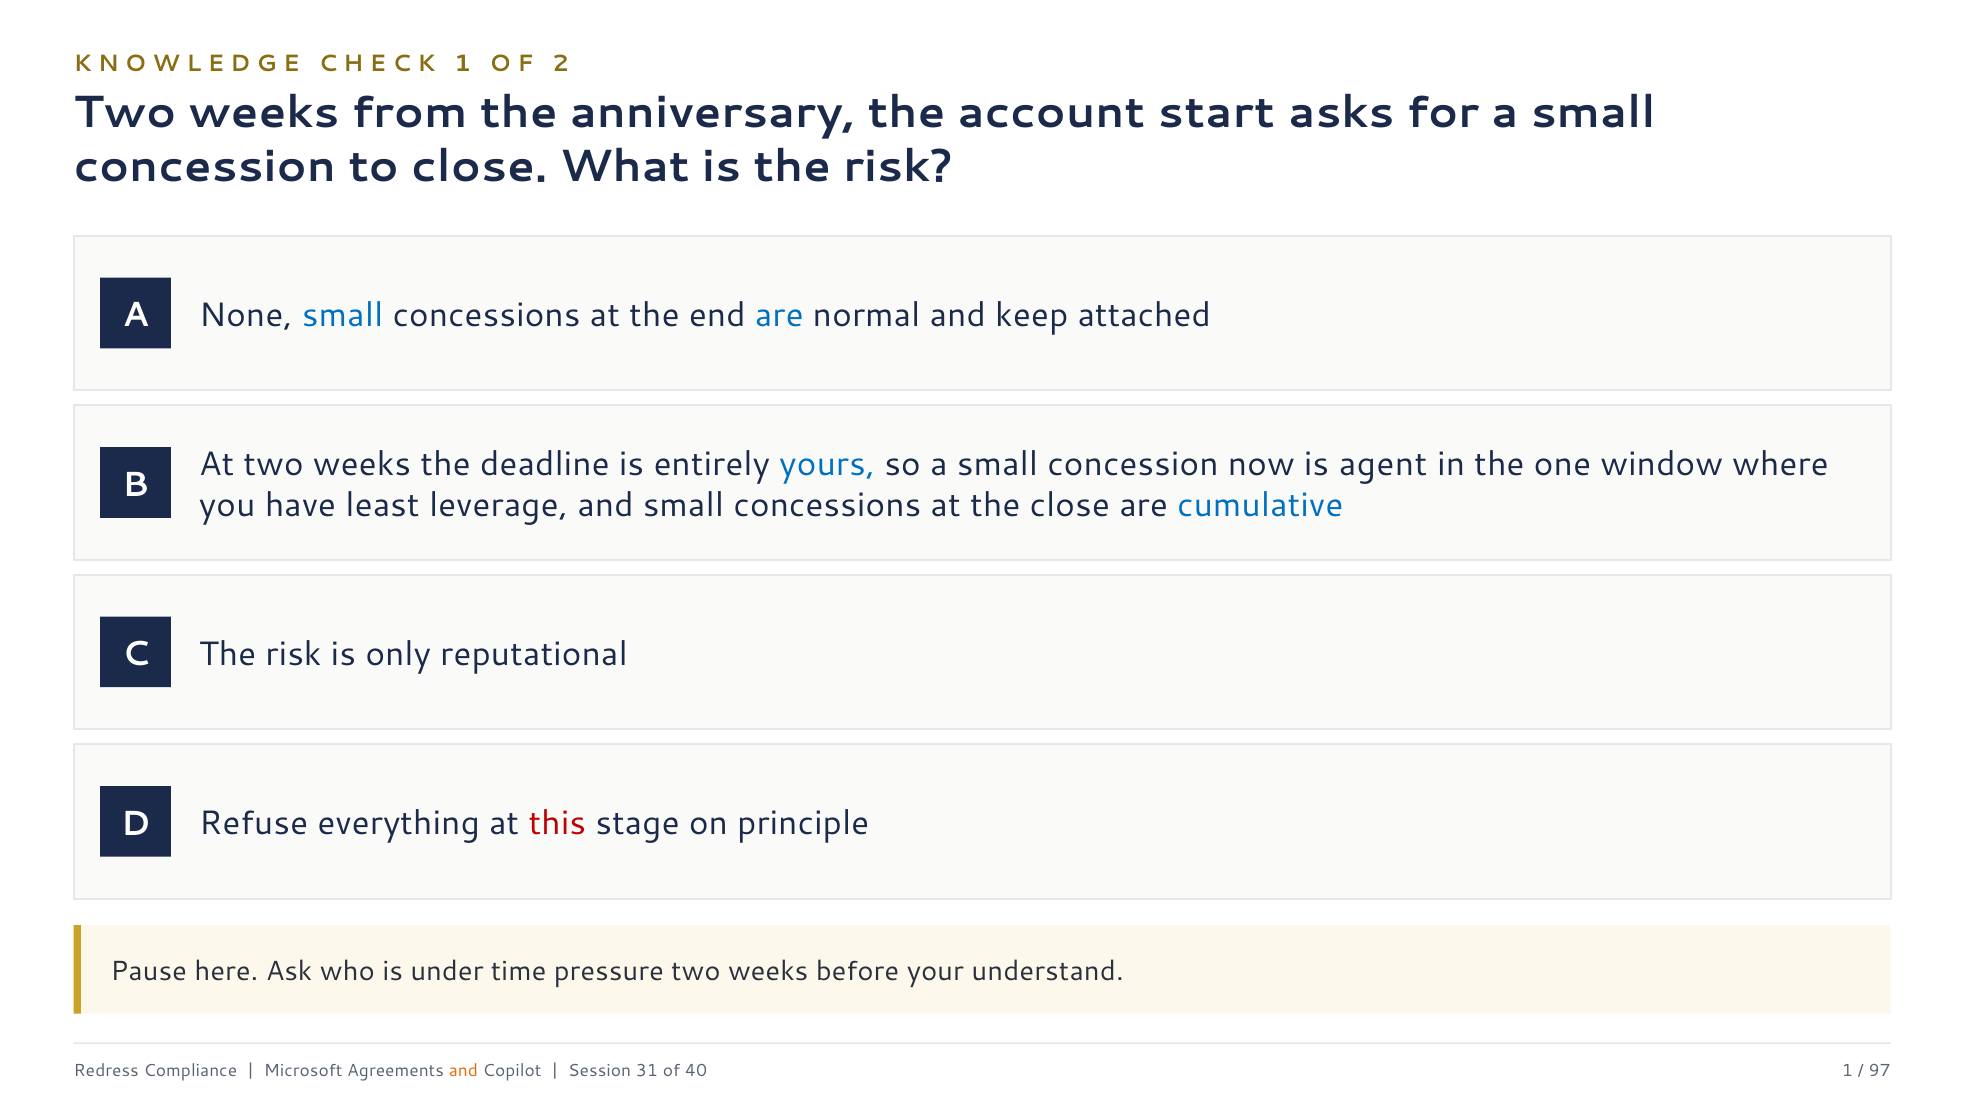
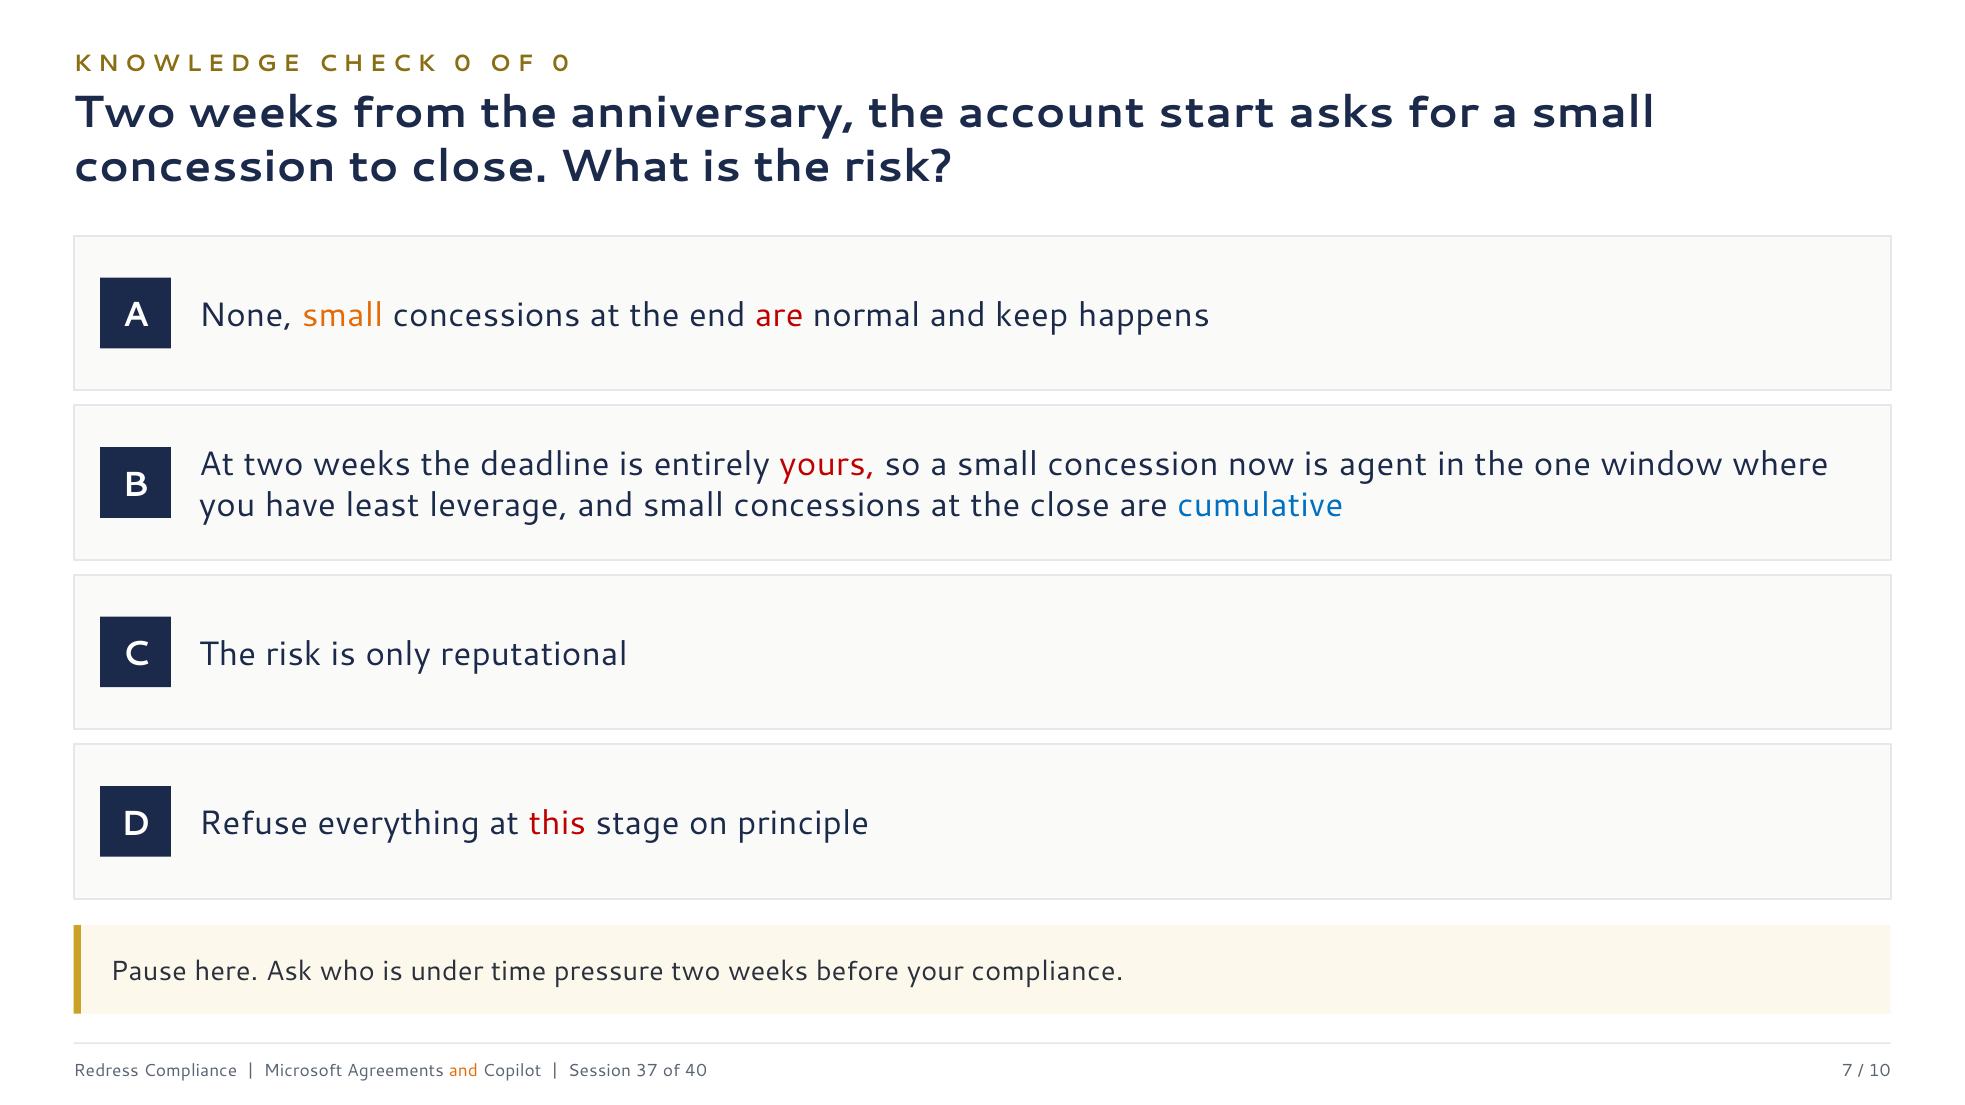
1 at (463, 64): 1 -> 0
2 at (561, 64): 2 -> 0
small at (343, 316) colour: blue -> orange
are at (779, 316) colour: blue -> red
attached: attached -> happens
yours colour: blue -> red
your understand: understand -> compliance
31: 31 -> 37
40 1: 1 -> 7
97: 97 -> 10
